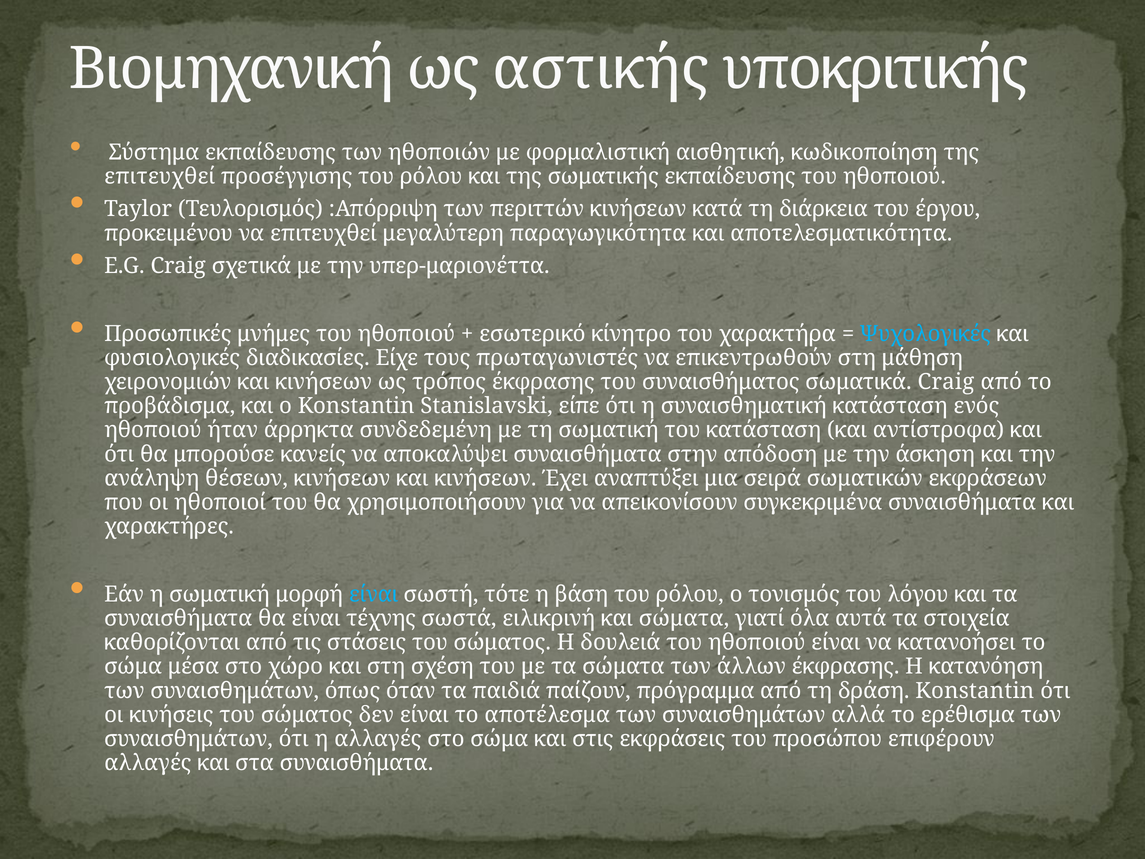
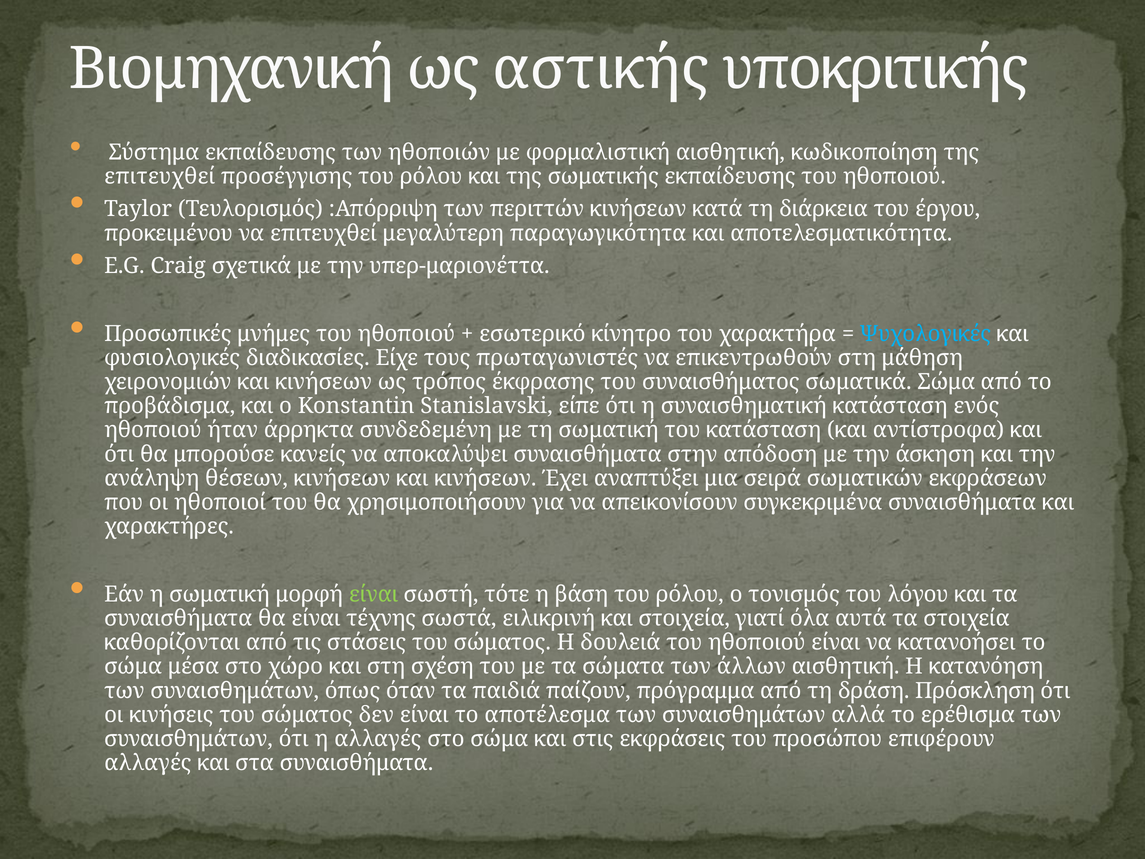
σωματικά Craig: Craig -> Σώμα
είναι at (374, 594) colour: light blue -> light green
και σώματα: σώματα -> στοιχεία
άλλων έκφρασης: έκφρασης -> αισθητική
δράση Konstantin: Konstantin -> Πρόσκληση
